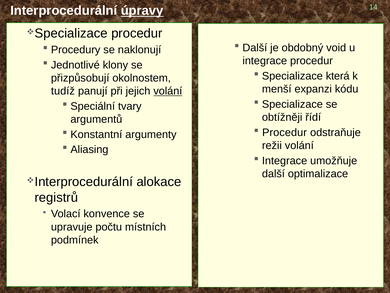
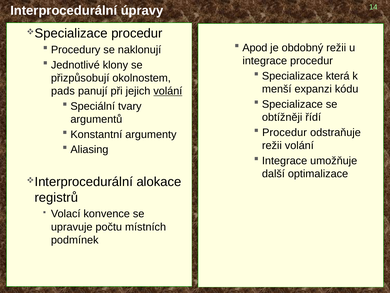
úpravy underline: present -> none
Další at (255, 48): Další -> Apod
obdobný void: void -> režii
tudíž: tudíž -> pads
